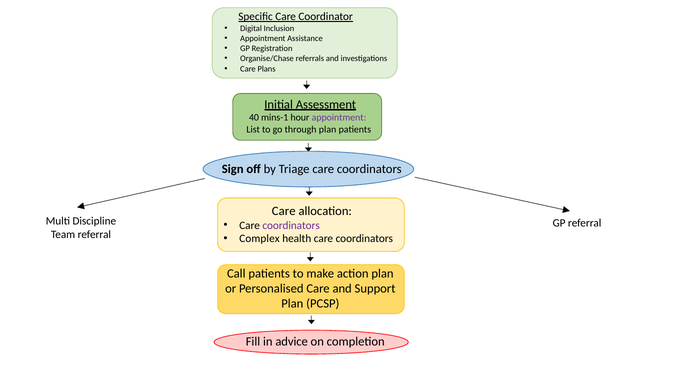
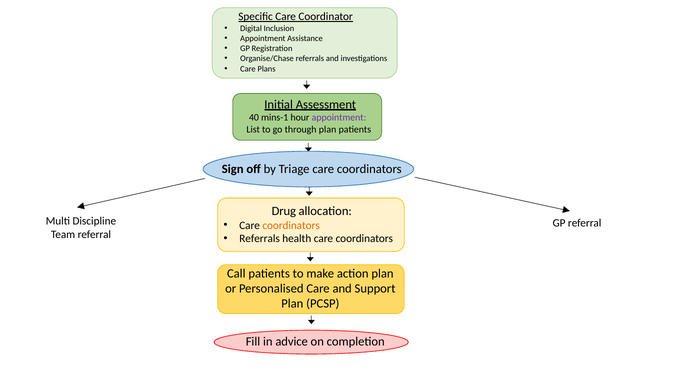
Care at (284, 211): Care -> Drug
coordinators at (291, 225) colour: purple -> orange
Complex at (260, 238): Complex -> Referrals
